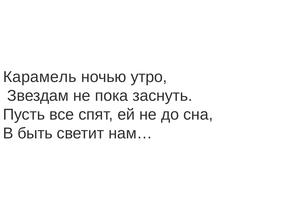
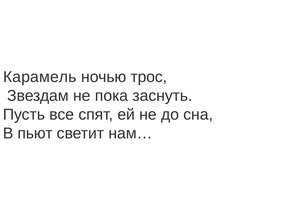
утро: утро -> трос
быть: быть -> пьют
